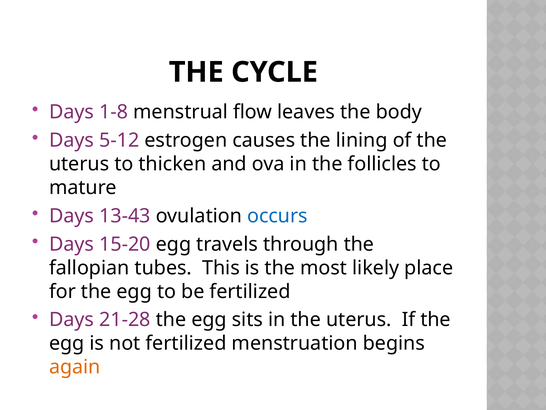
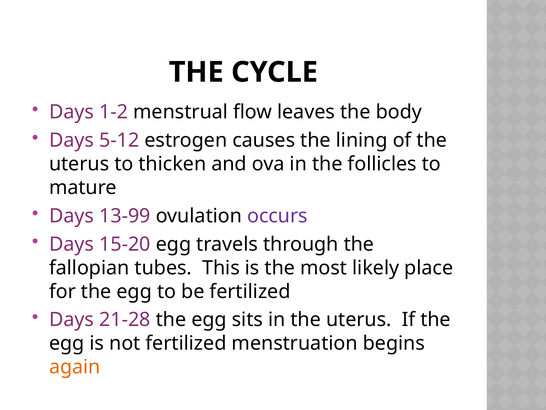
1-8: 1-8 -> 1-2
13-43: 13-43 -> 13-99
occurs colour: blue -> purple
